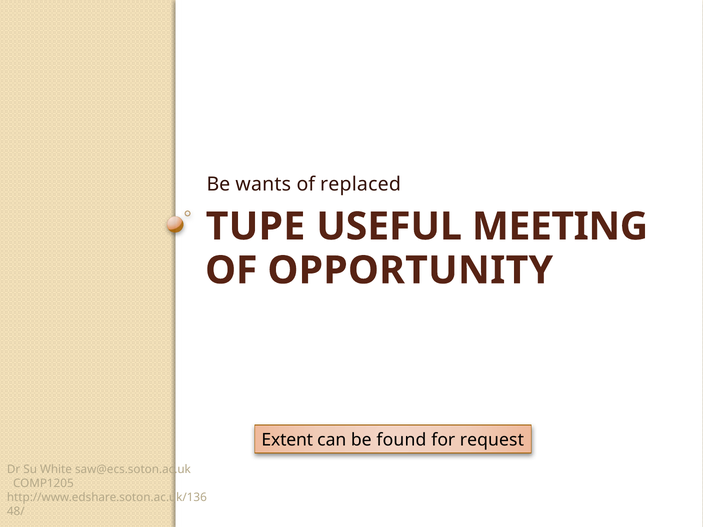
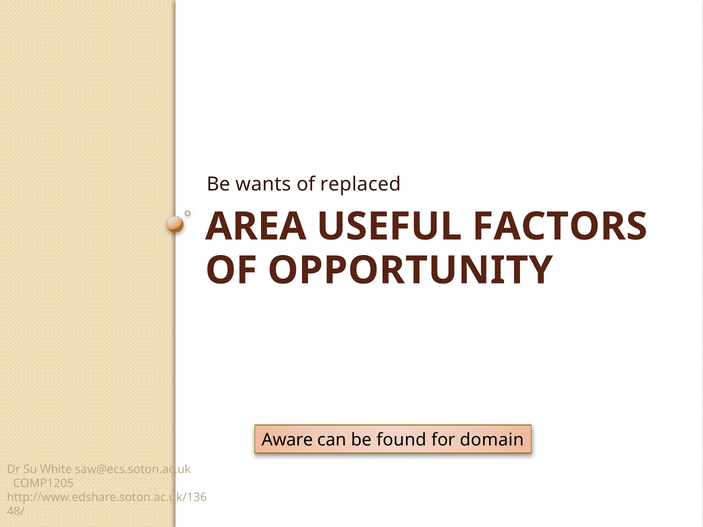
TUPE: TUPE -> AREA
MEETING: MEETING -> FACTORS
Extent: Extent -> Aware
request: request -> domain
